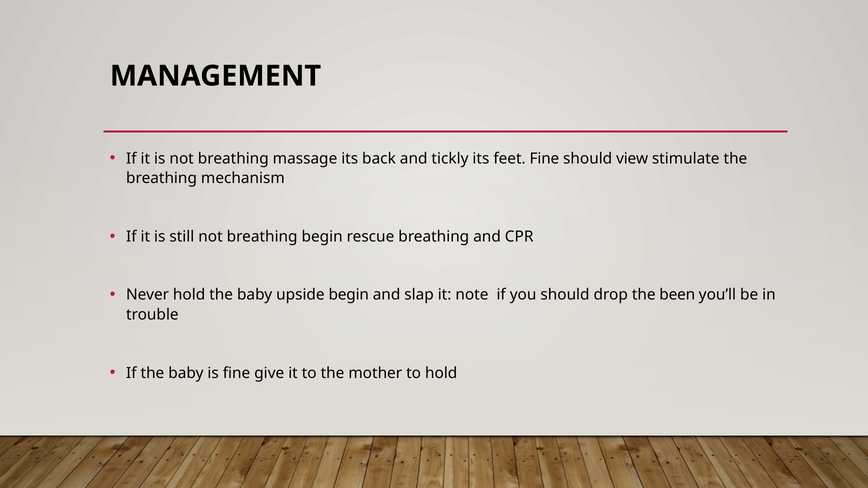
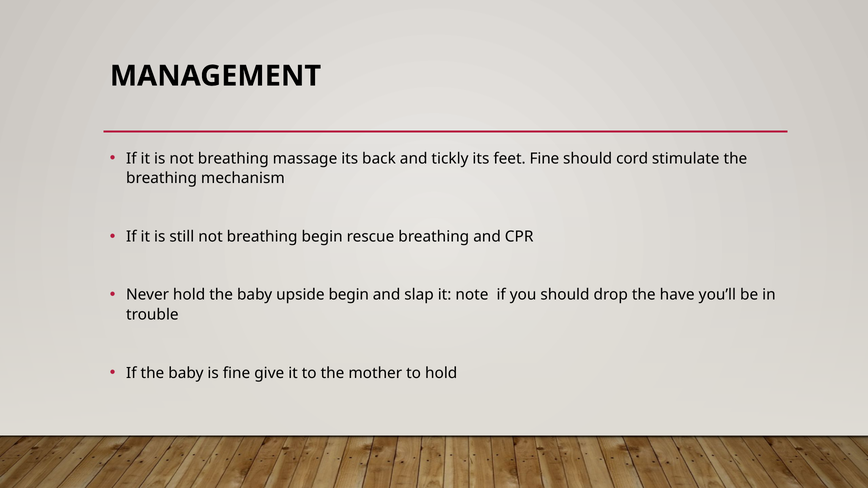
view: view -> cord
been: been -> have
